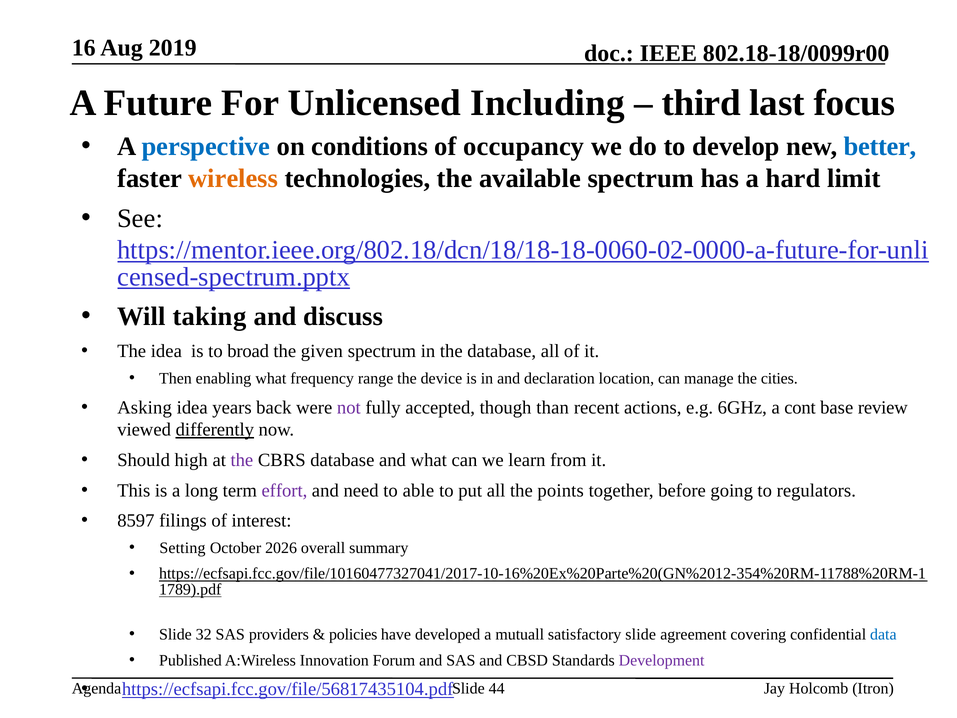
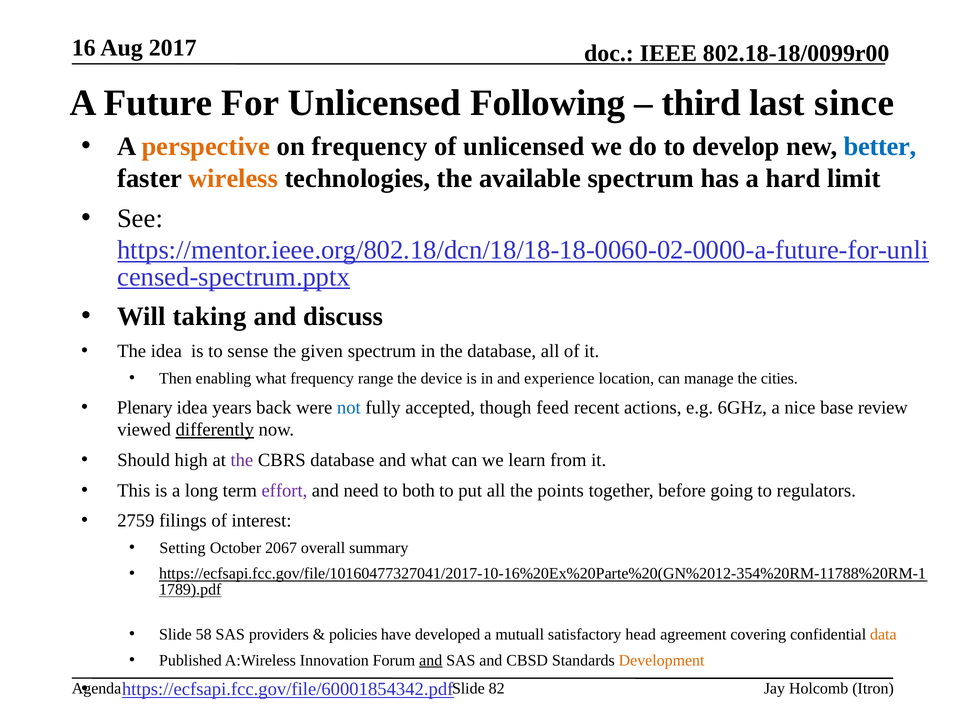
2019: 2019 -> 2017
Including: Including -> Following
focus: focus -> since
perspective colour: blue -> orange
on conditions: conditions -> frequency
of occupancy: occupancy -> unlicensed
broad: broad -> sense
declaration: declaration -> experience
Asking: Asking -> Plenary
not colour: purple -> blue
than: than -> feed
cont: cont -> nice
able: able -> both
8597: 8597 -> 2759
2026: 2026 -> 2067
32: 32 -> 58
satisfactory slide: slide -> head
data colour: blue -> orange
and at (431, 660) underline: none -> present
Development colour: purple -> orange
https://ecfsapi.fcc.gov/file/56817435104.pdf: https://ecfsapi.fcc.gov/file/56817435104.pdf -> https://ecfsapi.fcc.gov/file/60001854342.pdf
44: 44 -> 82
